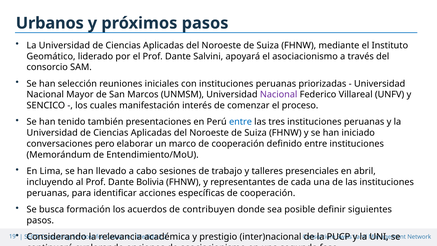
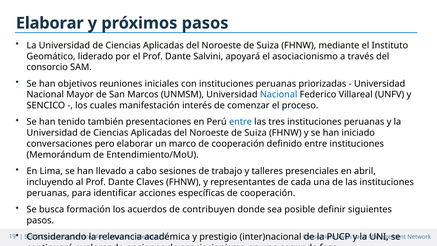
Urbanos at (50, 23): Urbanos -> Elaborar
selección: selección -> objetivos
Nacional at (279, 95) colour: purple -> blue
Bolivia: Bolivia -> Claves
